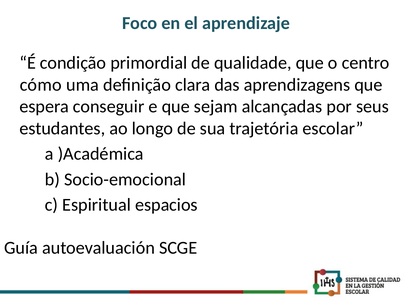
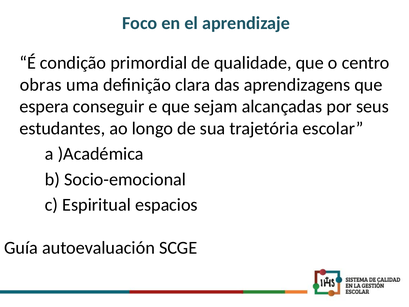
cómo: cómo -> obras
